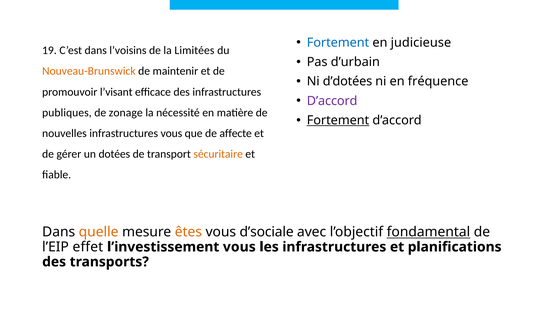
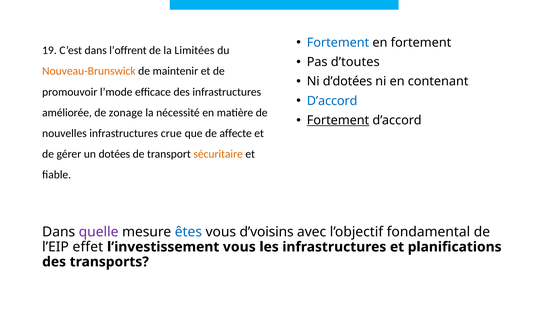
en judicieuse: judicieuse -> fortement
l’voisins: l’voisins -> l’offrent
d’urbain: d’urbain -> d’toutes
fréquence: fréquence -> contenant
l’visant: l’visant -> l’mode
D’accord at (332, 101) colour: purple -> blue
publiques: publiques -> améliorée
infrastructures vous: vous -> crue
quelle colour: orange -> purple
êtes colour: orange -> blue
d’sociale: d’sociale -> d’voisins
fondamental underline: present -> none
